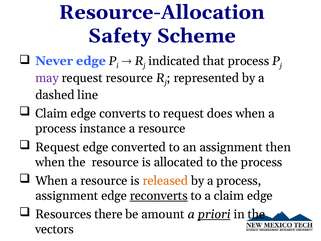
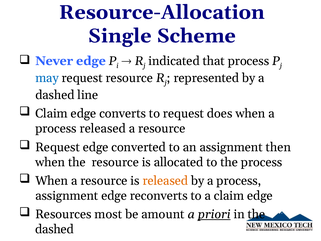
Safety: Safety -> Single
may colour: purple -> blue
process instance: instance -> released
reconverts underline: present -> none
there: there -> most
vectors at (54, 229): vectors -> dashed
